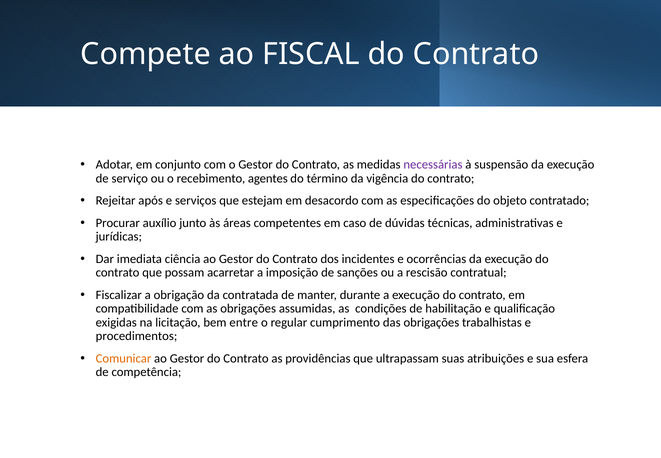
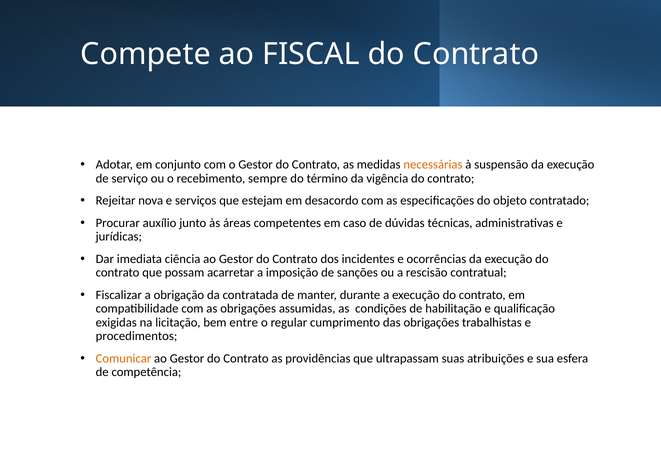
necessárias colour: purple -> orange
agentes: agentes -> sempre
após: após -> nova
